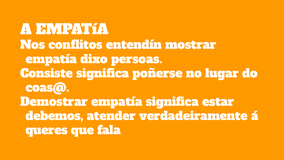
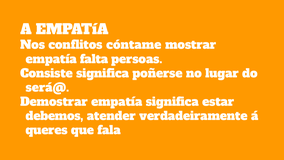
entendín: entendín -> cóntame
dixo: dixo -> falta
coas@: coas@ -> será@
